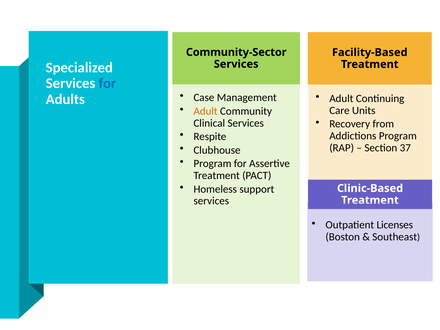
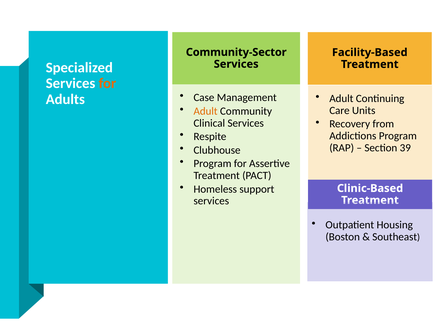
for at (107, 83) colour: blue -> orange
37: 37 -> 39
Licenses: Licenses -> Housing
